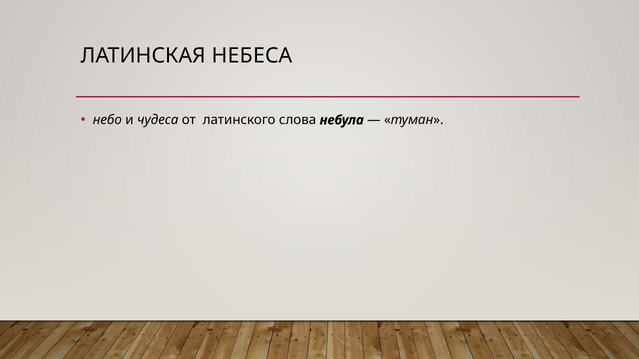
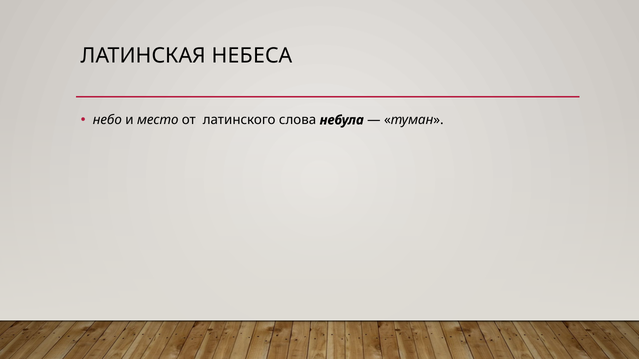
чудеса: чудеса -> место
